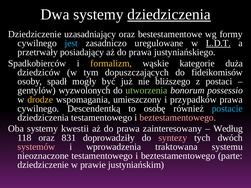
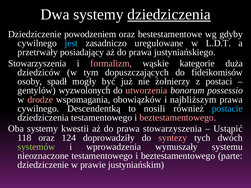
uzasadniający: uzasadniający -> powodzeniem
formy: formy -> gdyby
L.D.T underline: present -> none
Spadkobierców at (37, 63): Spadkobierców -> Stowarzyszenia
formalizm colour: yellow -> pink
bliższego: bliższego -> żołnierzy
utworzenia colour: light green -> pink
drodze colour: yellow -> pink
umieszczony: umieszczony -> obowiązków
przypadków: przypadków -> najbliższym
osobę: osobę -> nosili
prawa zainteresowany: zainteresowany -> stowarzyszenia
Według: Według -> Ustąpić
831: 831 -> 124
systemów colour: pink -> light green
traktowana: traktowana -> wymuszały
